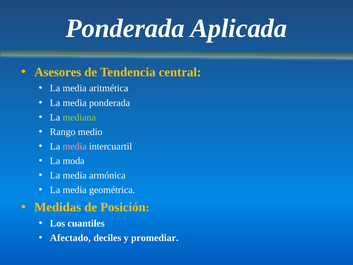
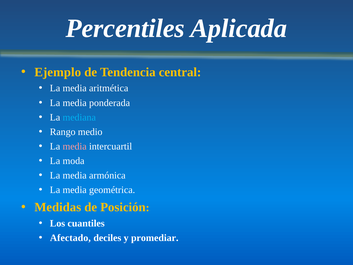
Ponderada at (125, 28): Ponderada -> Percentiles
Asesores: Asesores -> Ejemplo
mediana colour: light green -> light blue
